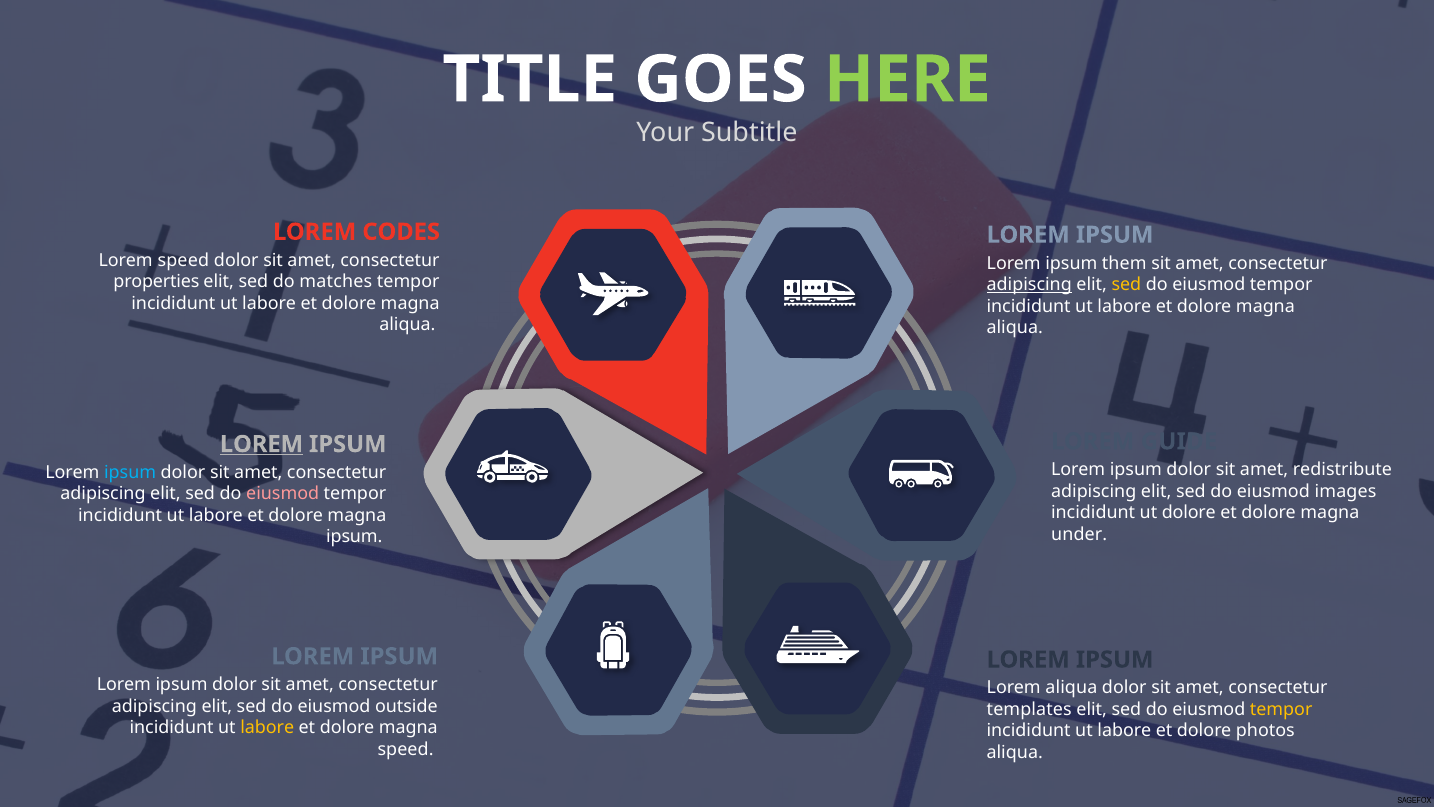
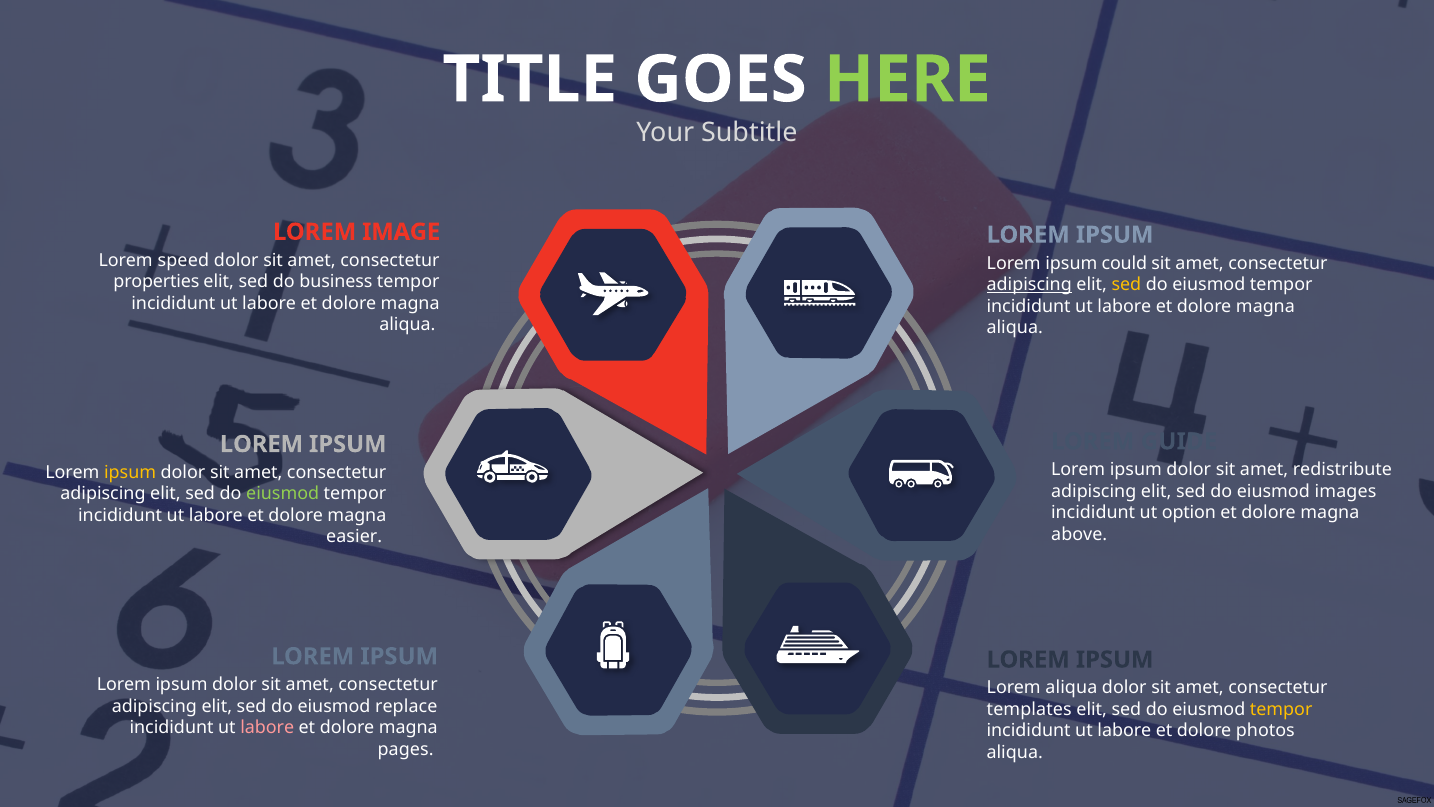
CODES: CODES -> IMAGE
them: them -> could
matches: matches -> business
LOREM at (261, 444) underline: present -> none
ipsum at (130, 472) colour: light blue -> yellow
eiusmod at (283, 494) colour: pink -> light green
ut dolore: dolore -> option
under: under -> above
ipsum at (354, 537): ipsum -> easier
outside: outside -> replace
labore at (267, 727) colour: yellow -> pink
speed at (406, 749): speed -> pages
